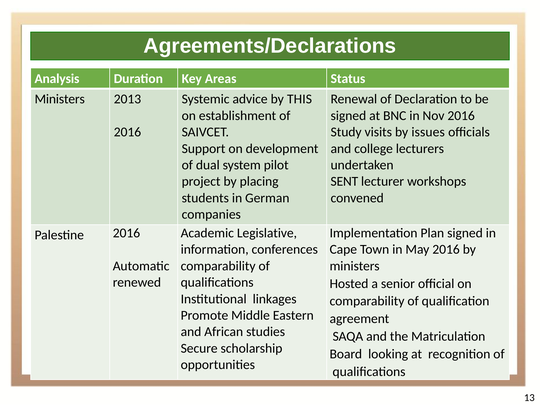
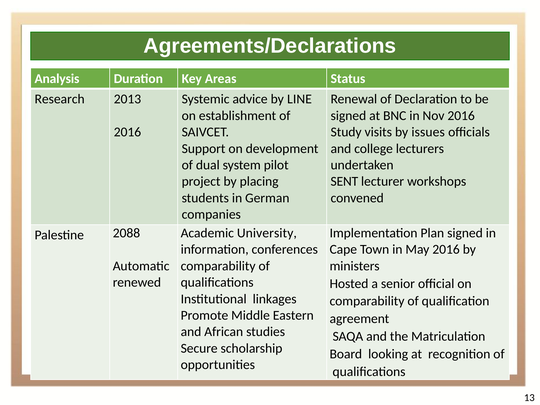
Ministers at (60, 99): Ministers -> Research
THIS: THIS -> LINE
Legislative: Legislative -> University
Palestine 2016: 2016 -> 2088
